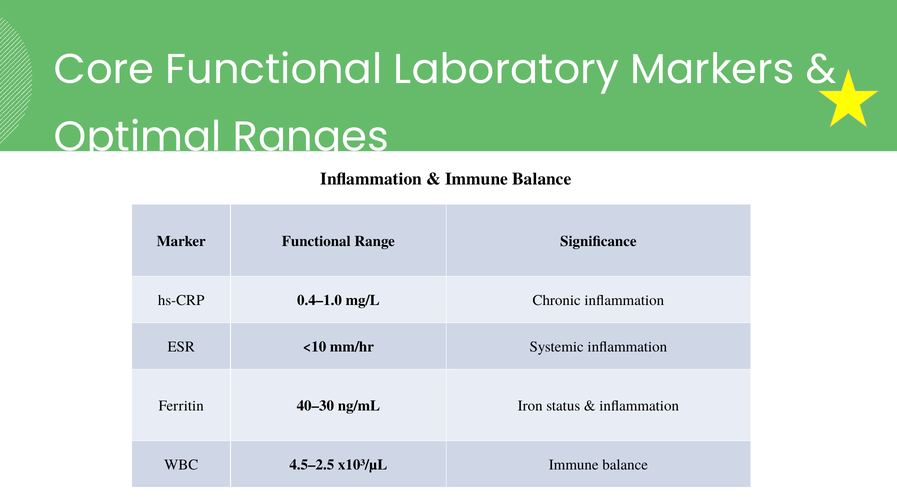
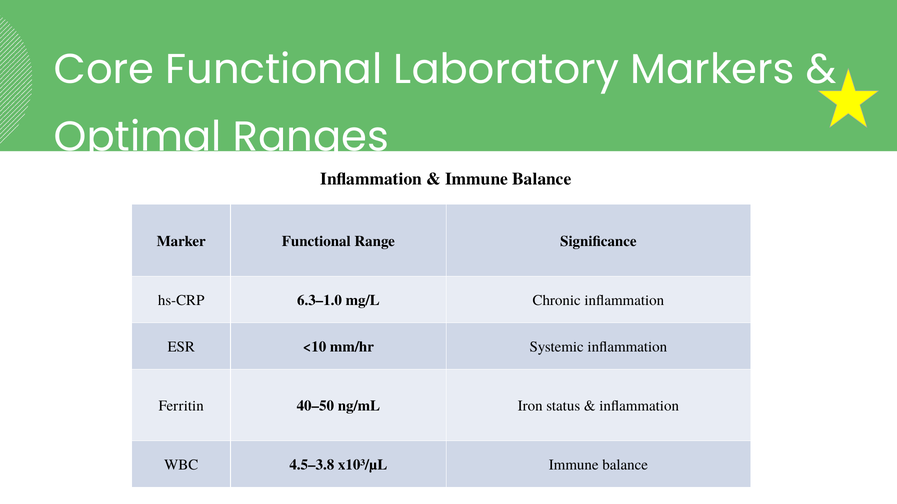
0.4–1.0: 0.4–1.0 -> 6.3–1.0
40–30: 40–30 -> 40–50
4.5–2.5: 4.5–2.5 -> 4.5–3.8
